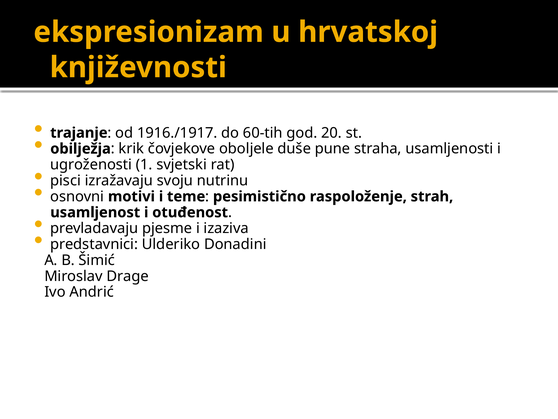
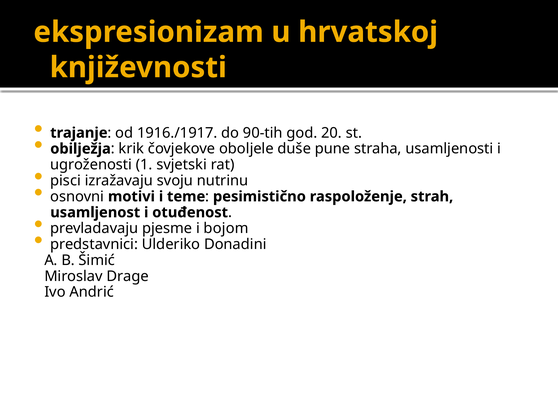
60-tih: 60-tih -> 90-tih
izaziva: izaziva -> bojom
